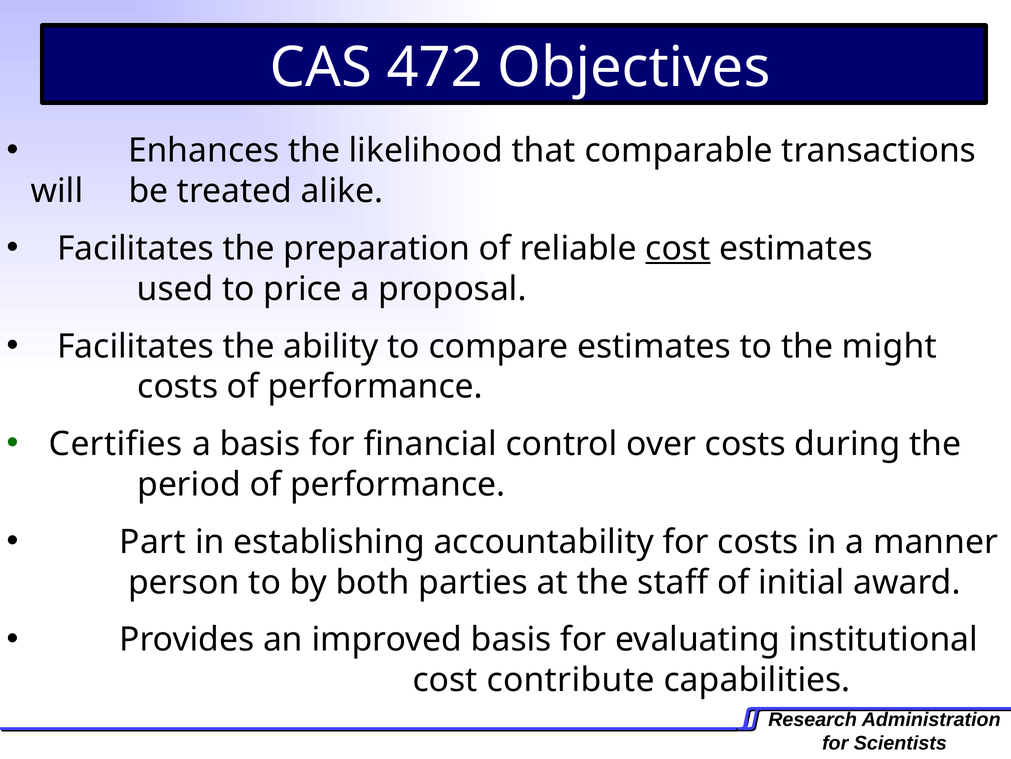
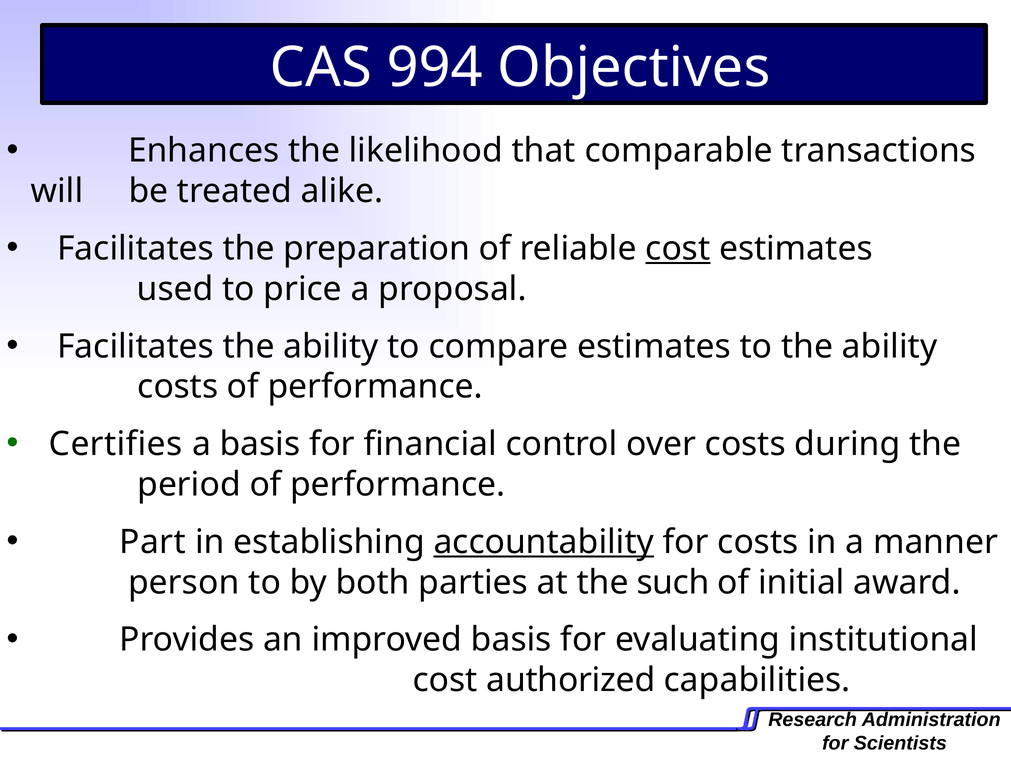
472: 472 -> 994
to the might: might -> ability
accountability underline: none -> present
staff: staff -> such
contribute: contribute -> authorized
